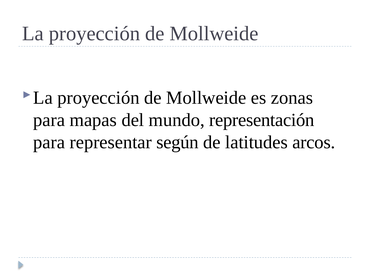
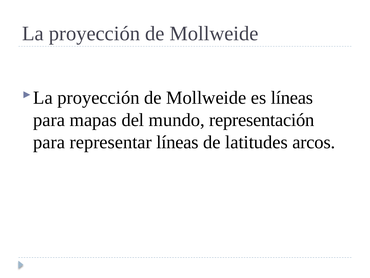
es zonas: zonas -> líneas
representar según: según -> líneas
